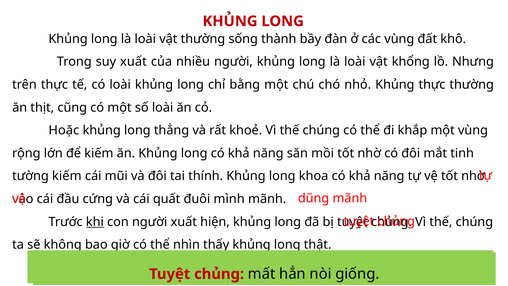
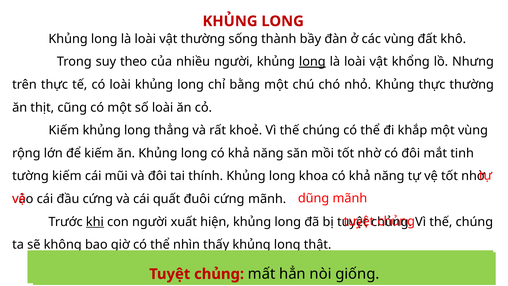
suy xuất: xuất -> theo
long at (312, 62) underline: none -> present
Hoặc at (64, 130): Hoặc -> Kiếm
đuôi mình: mình -> cứng
